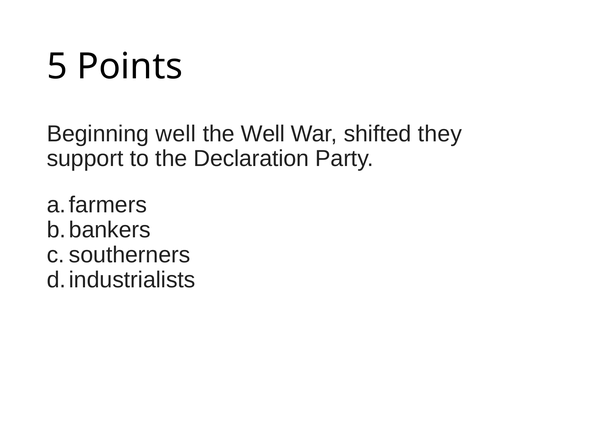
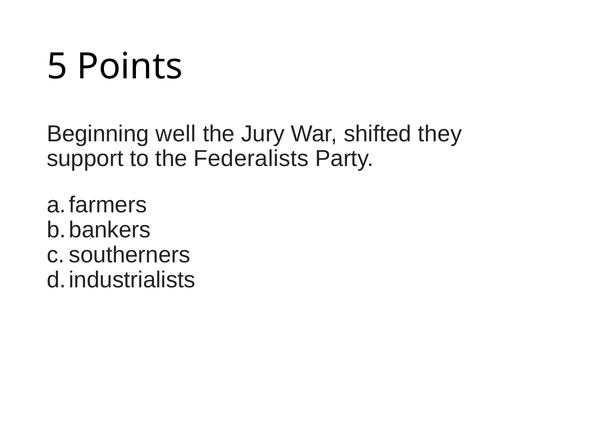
the Well: Well -> Jury
Declaration: Declaration -> Federalists
